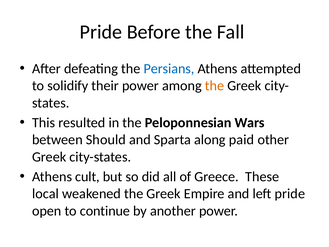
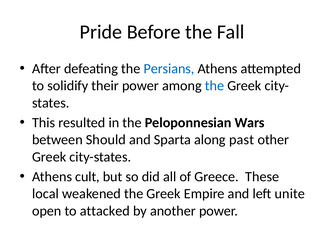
the at (214, 86) colour: orange -> blue
paid: paid -> past
left pride: pride -> unite
continue: continue -> attacked
